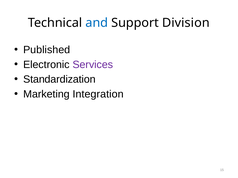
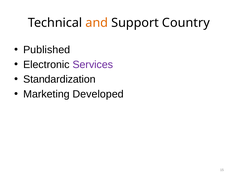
and colour: blue -> orange
Division: Division -> Country
Integration: Integration -> Developed
